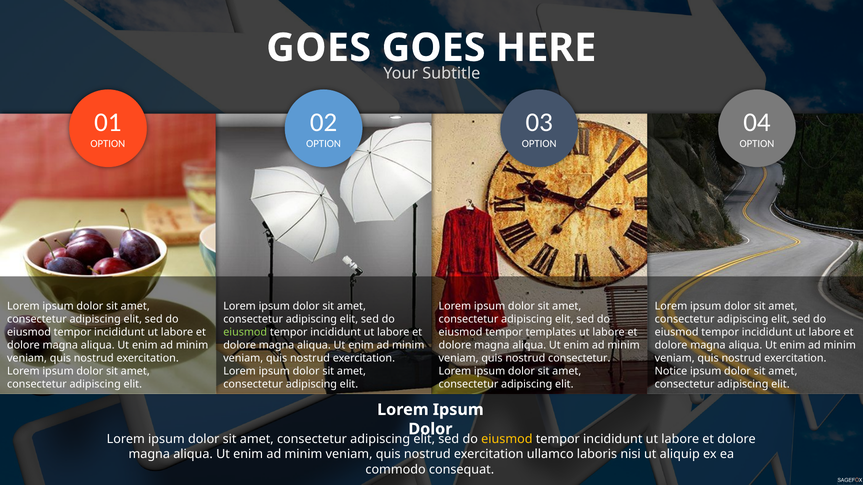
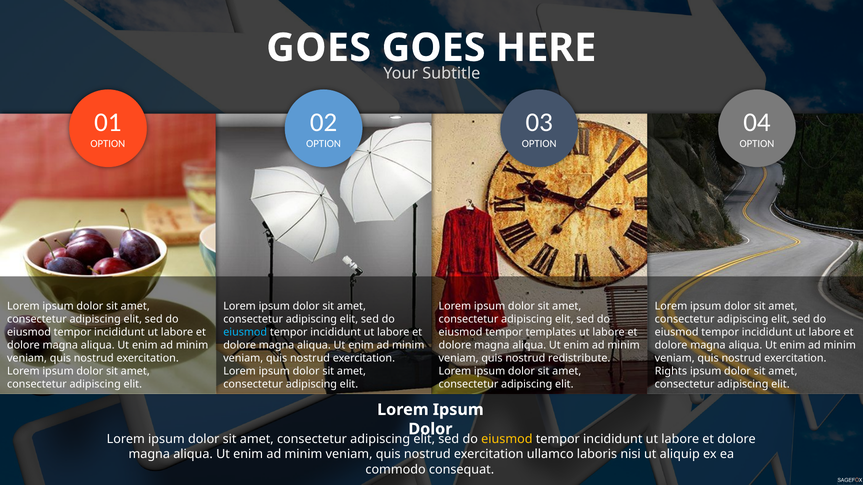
eiusmod at (245, 333) colour: light green -> light blue
nostrud consectetur: consectetur -> redistribute
Notice: Notice -> Rights
